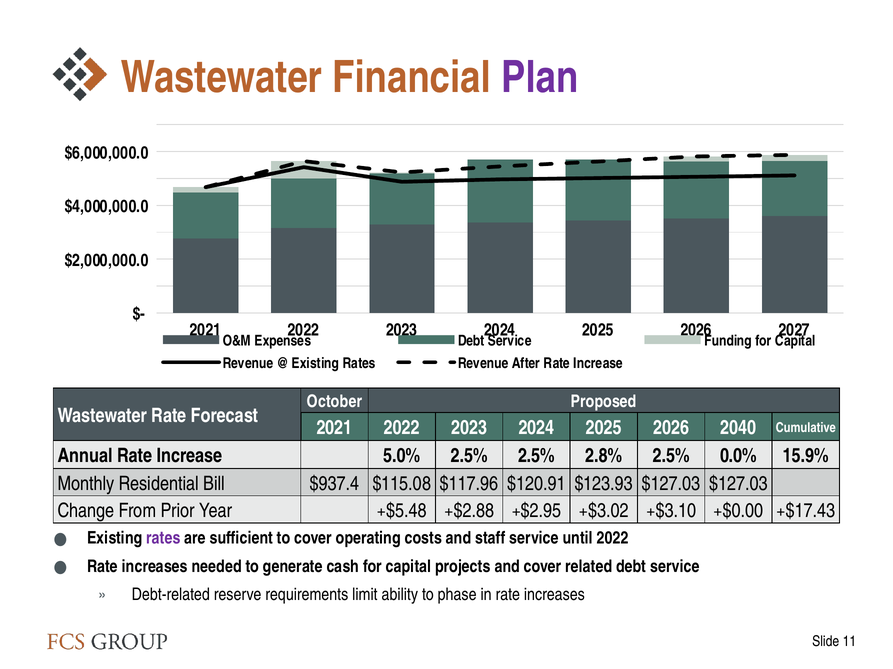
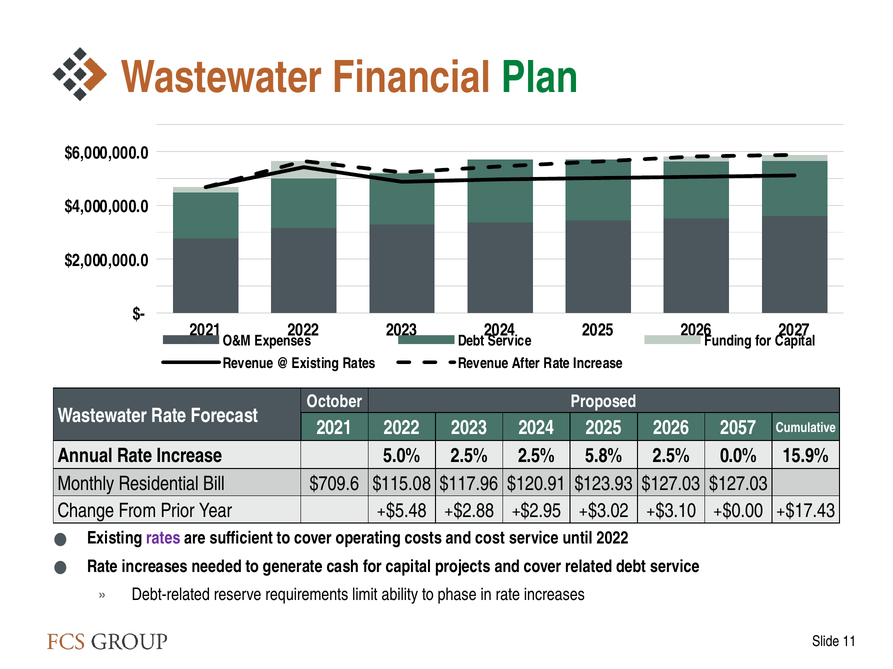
Plan colour: purple -> green
2040: 2040 -> 2057
2.8%: 2.8% -> 5.8%
$937.4: $937.4 -> $709.6
staff: staff -> cost
